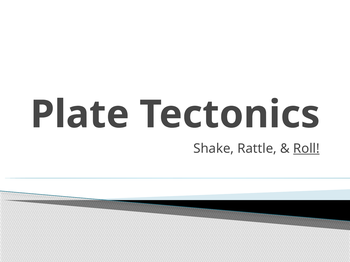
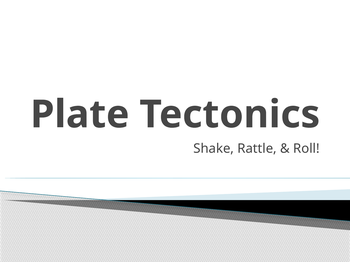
Roll underline: present -> none
